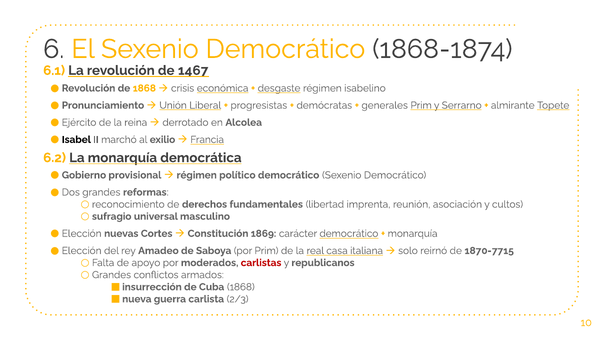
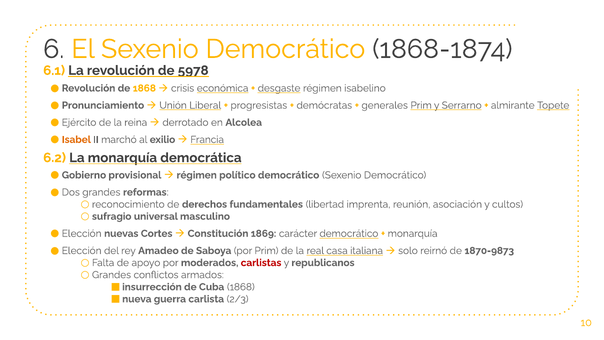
1467: 1467 -> 5978
Isabel colour: black -> orange
1870-7715: 1870-7715 -> 1870-9873
